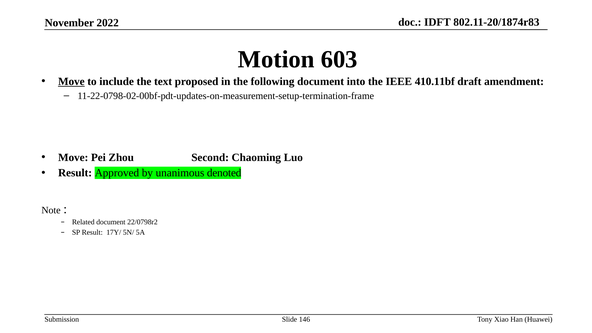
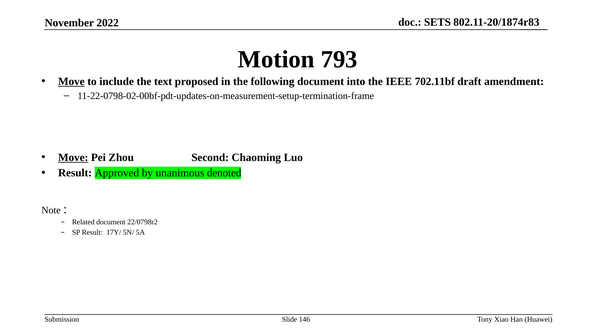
IDFT: IDFT -> SETS
603: 603 -> 793
410.11bf: 410.11bf -> 702.11bf
Move at (73, 157) underline: none -> present
